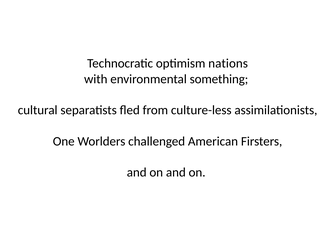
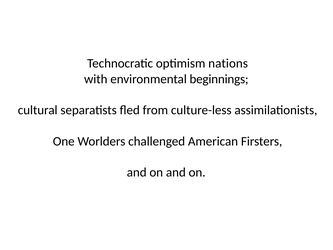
something: something -> beginnings
